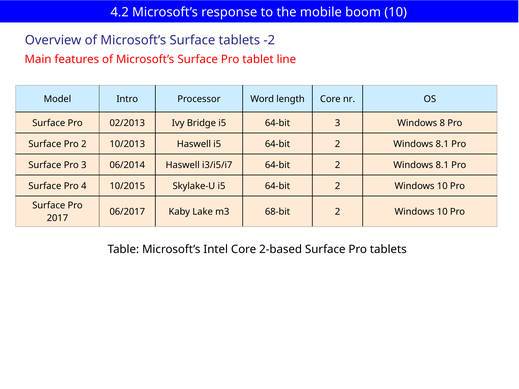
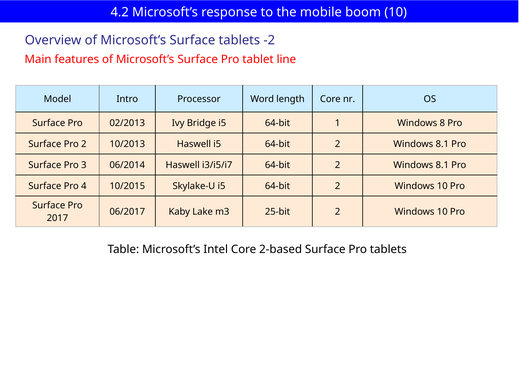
64-bit 3: 3 -> 1
68-bit: 68-bit -> 25-bit
